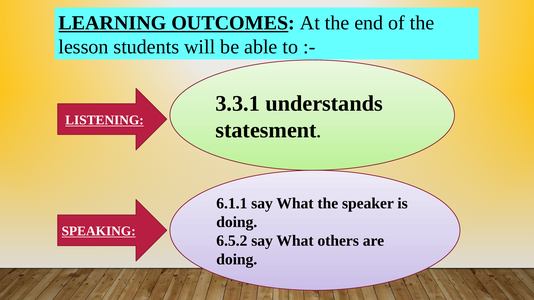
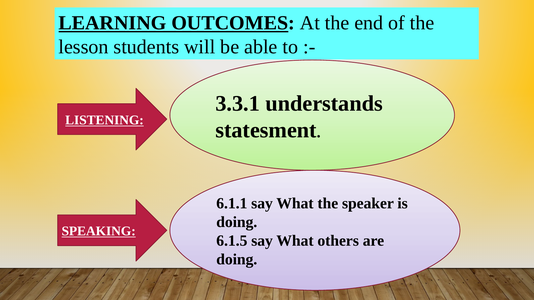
6.5.2: 6.5.2 -> 6.1.5
